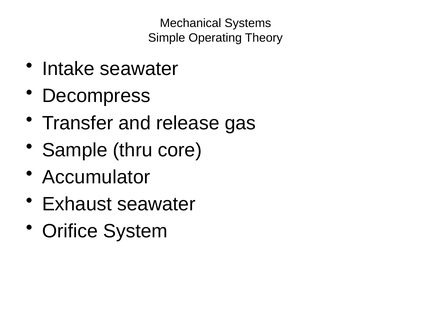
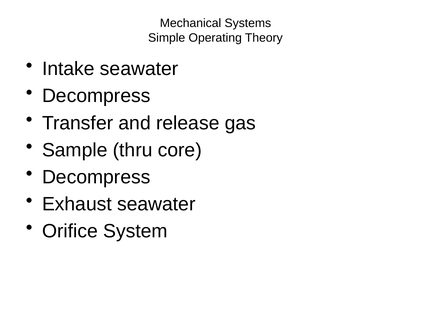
Accumulator at (96, 177): Accumulator -> Decompress
